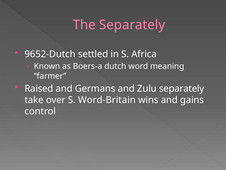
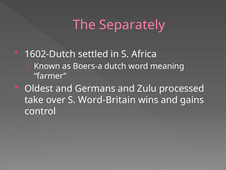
9652-Dutch: 9652-Dutch -> 1602-Dutch
Raised: Raised -> Oldest
Zulu separately: separately -> processed
